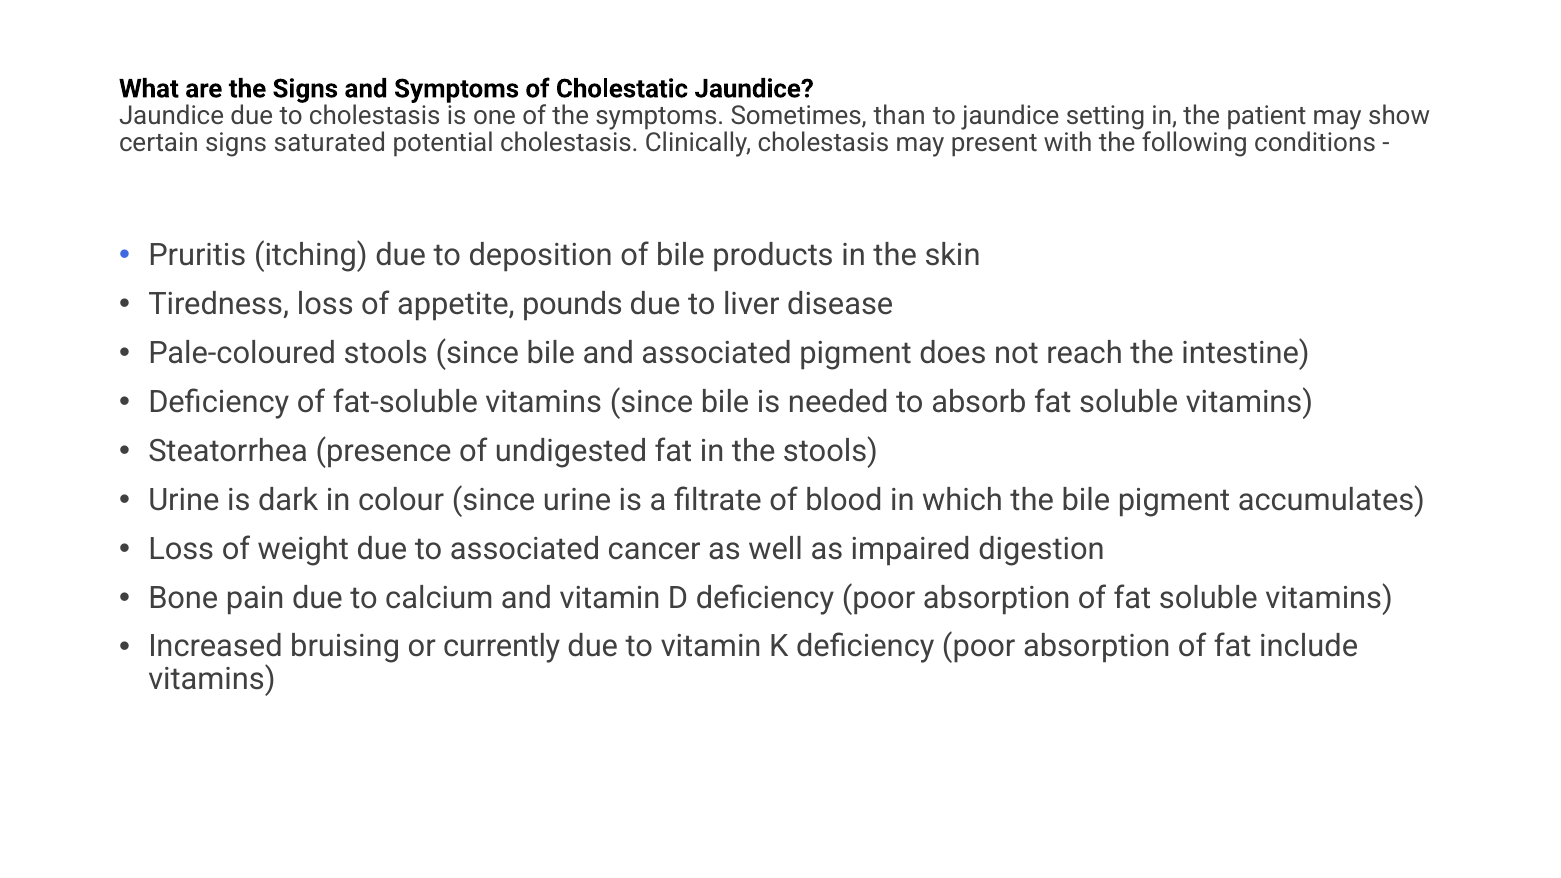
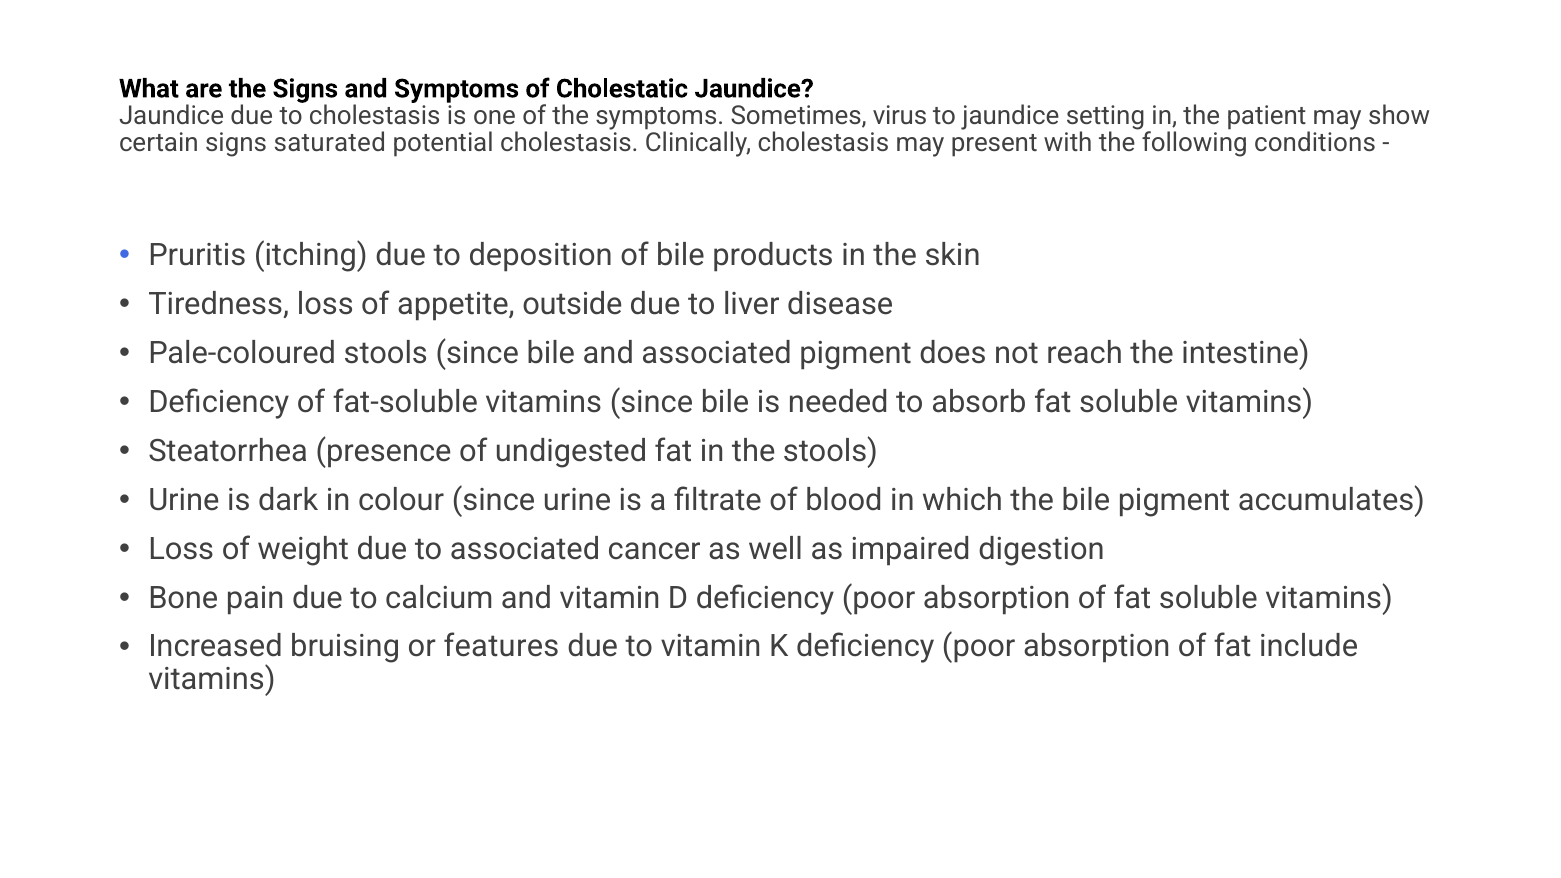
than: than -> virus
pounds: pounds -> outside
currently: currently -> features
